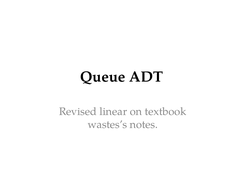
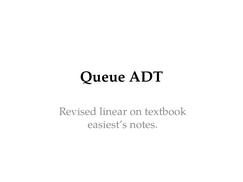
wastes’s: wastes’s -> easiest’s
